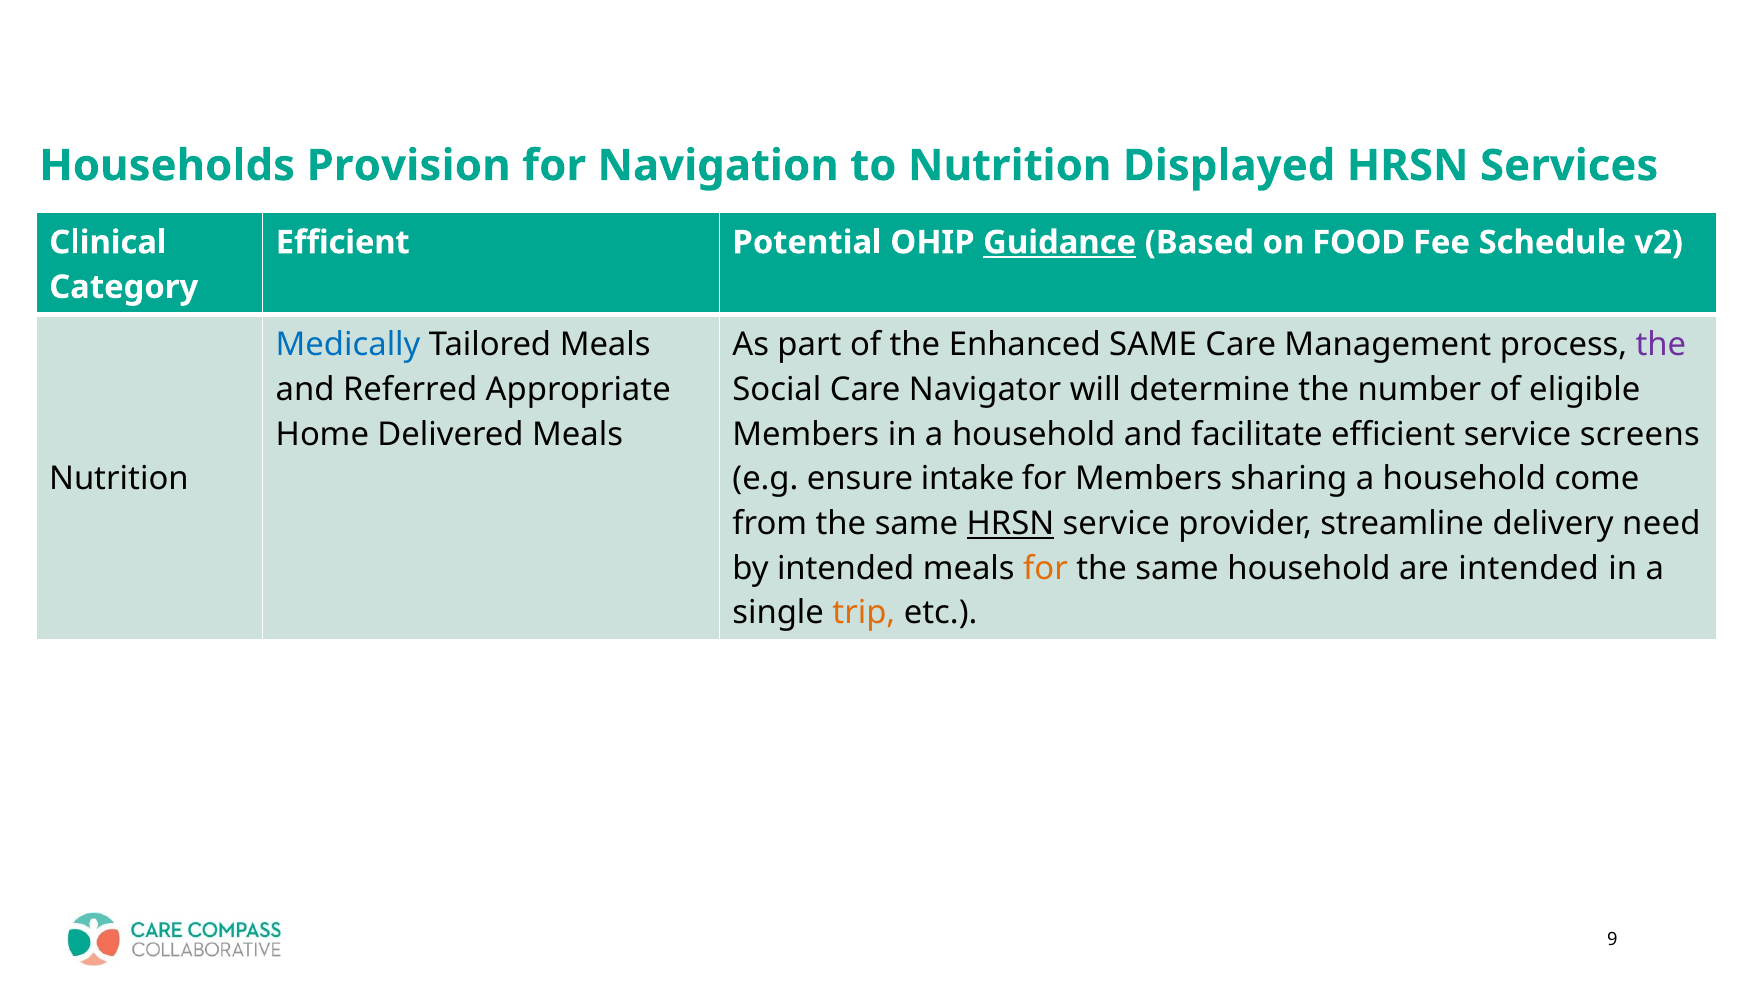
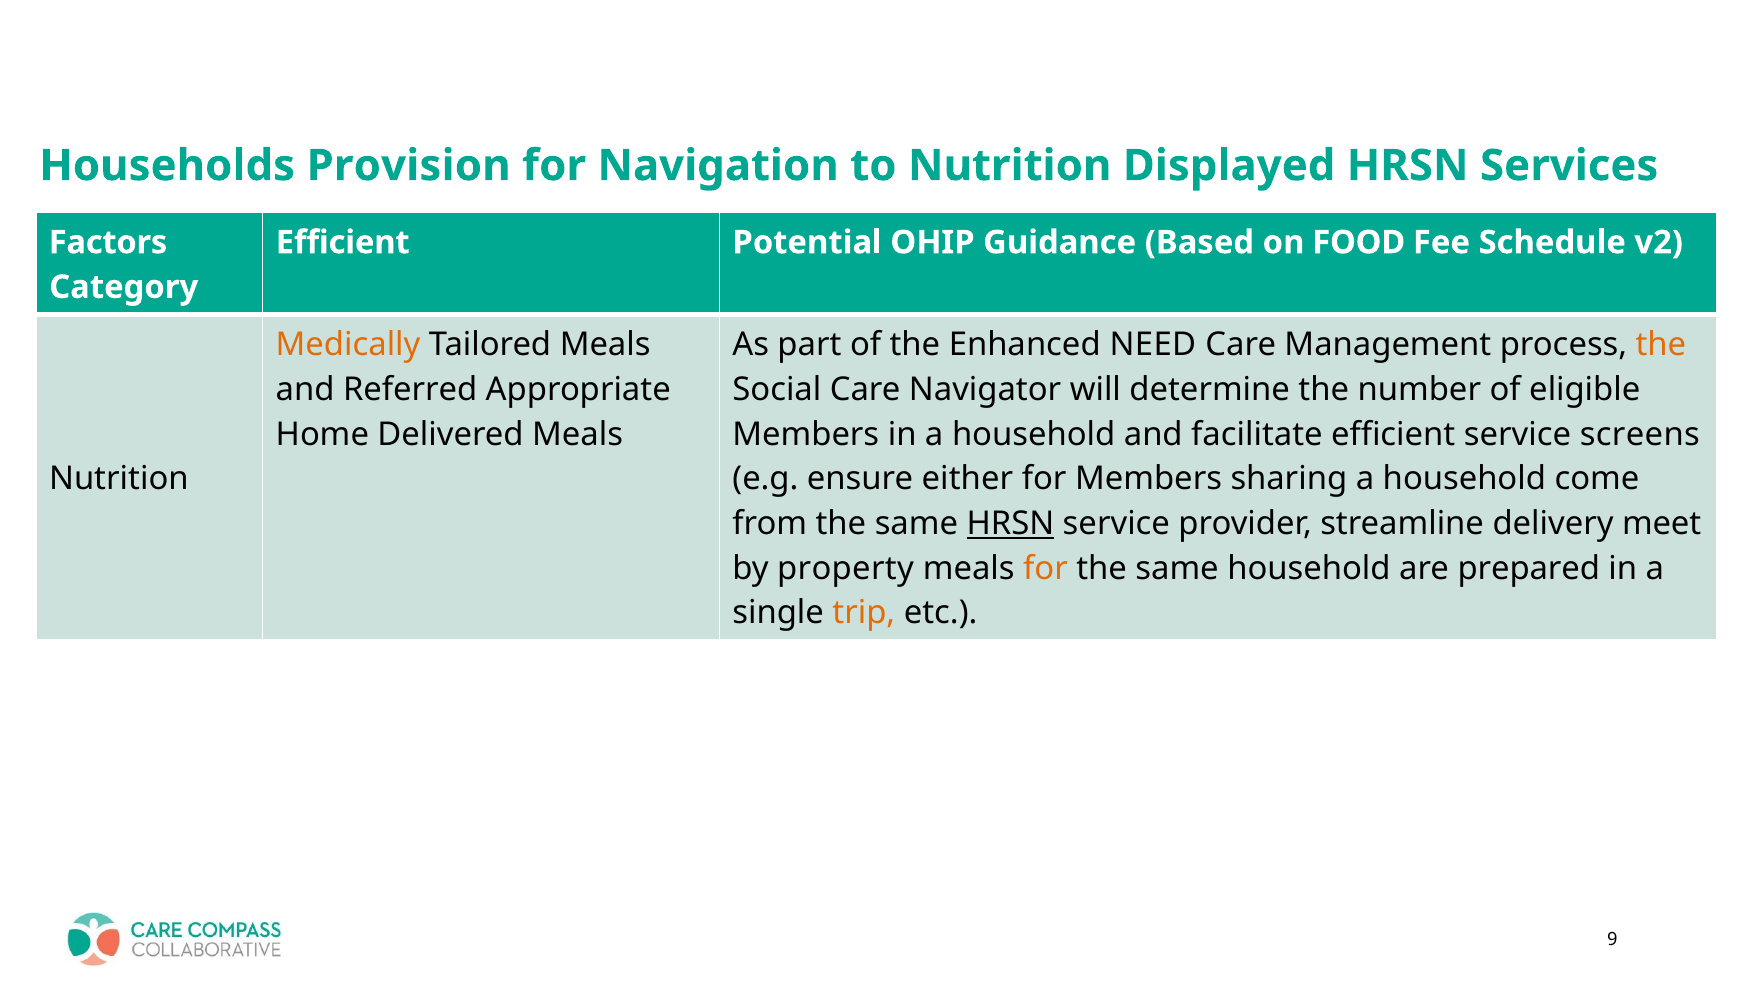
Clinical: Clinical -> Factors
Guidance underline: present -> none
Medically colour: blue -> orange
Enhanced SAME: SAME -> NEED
the at (1661, 345) colour: purple -> orange
intake: intake -> either
need: need -> meet
by intended: intended -> property
are intended: intended -> prepared
